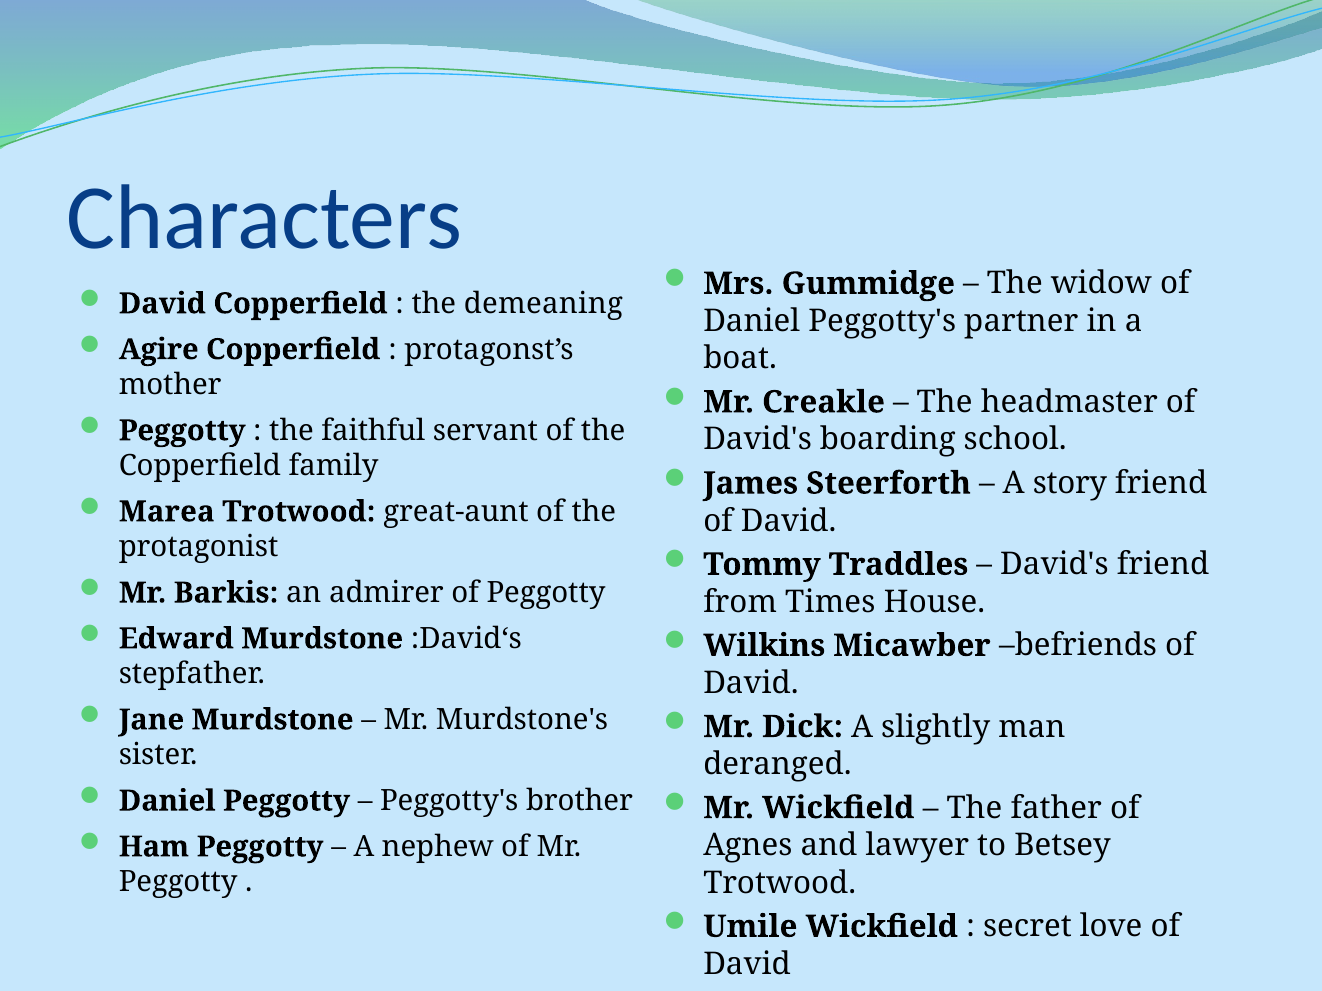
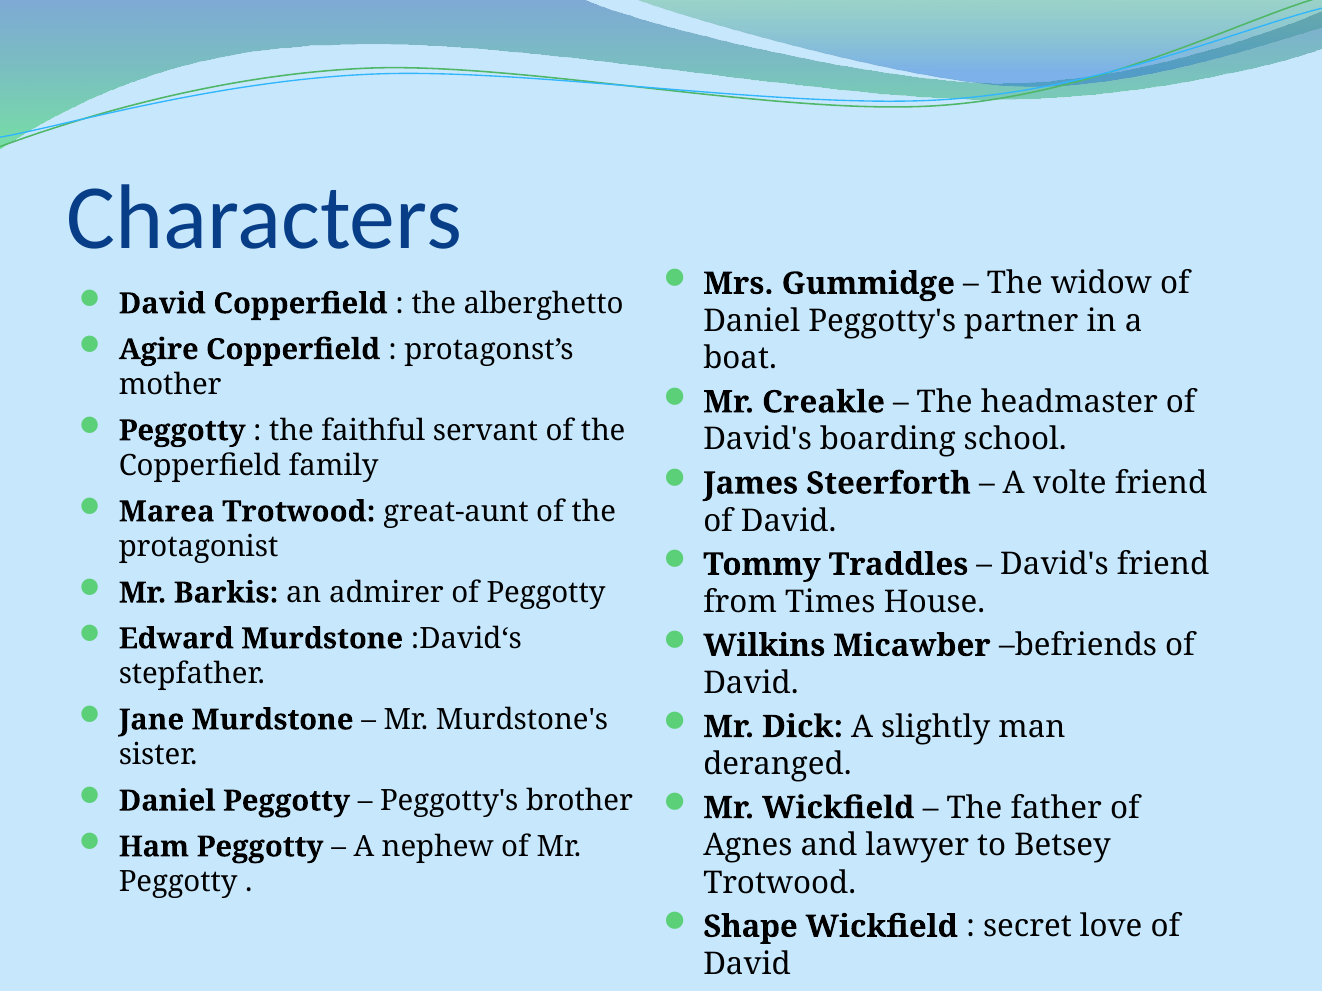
demeaning: demeaning -> alberghetto
story: story -> volte
Umile: Umile -> Shape
